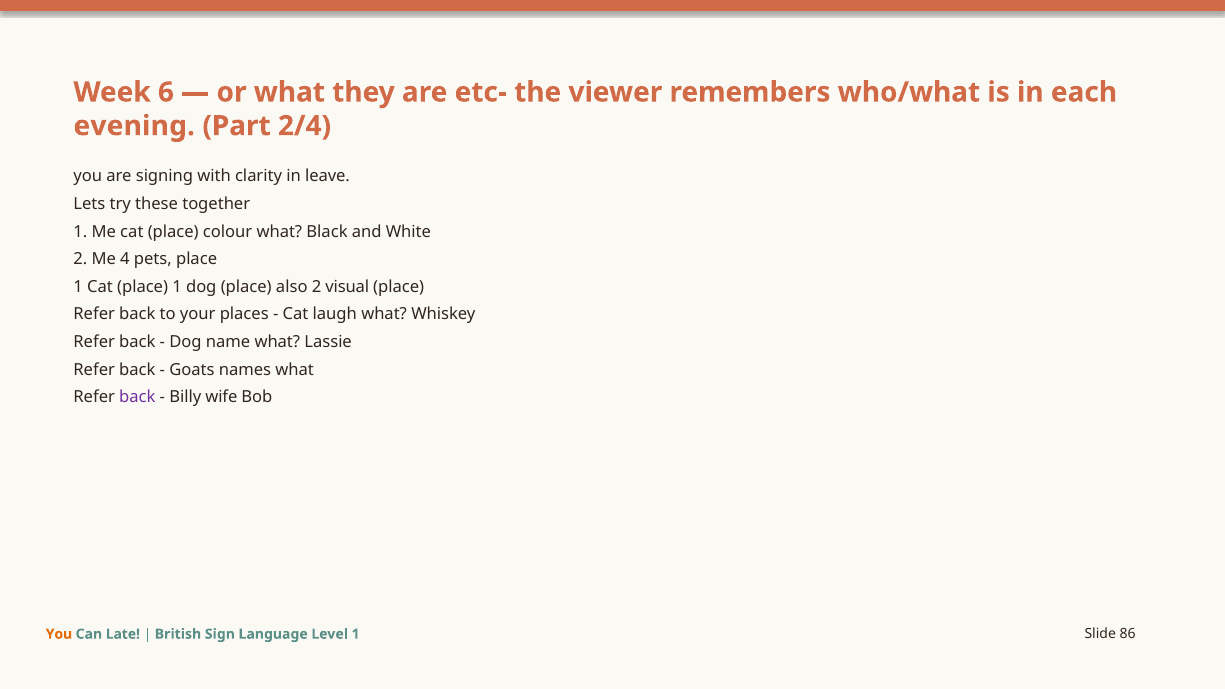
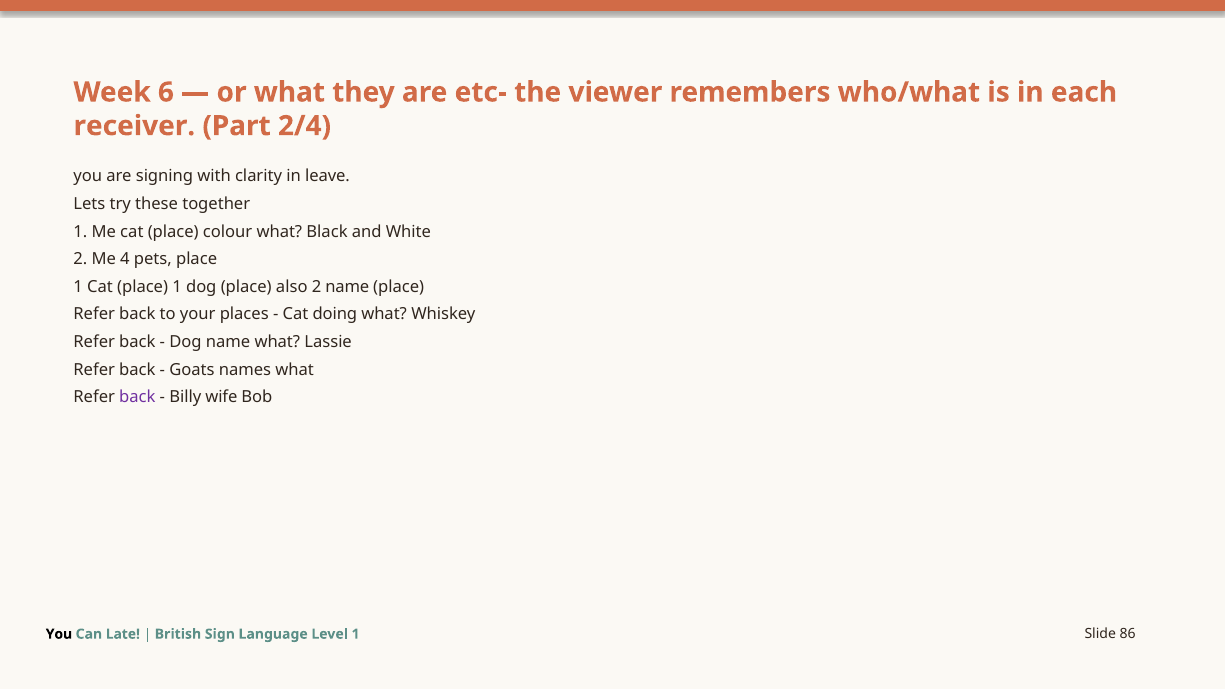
evening: evening -> receiver
2 visual: visual -> name
laugh: laugh -> doing
You at (59, 634) colour: orange -> black
